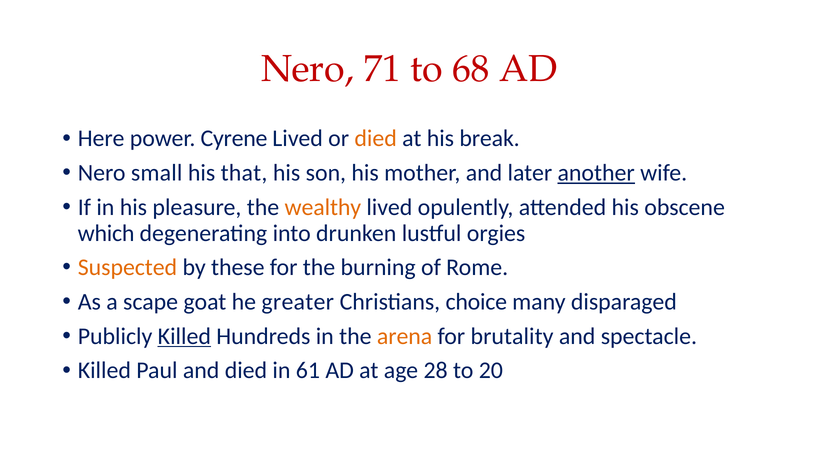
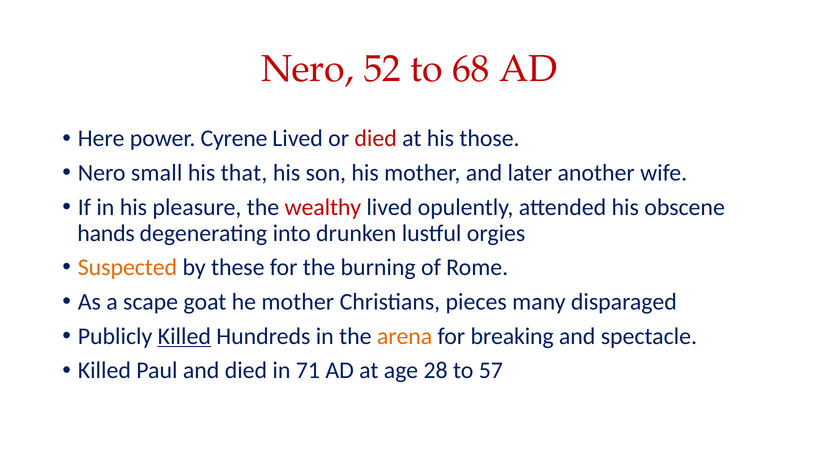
71: 71 -> 52
died at (376, 138) colour: orange -> red
break: break -> those
another underline: present -> none
wealthy colour: orange -> red
which: which -> hands
he greater: greater -> mother
choice: choice -> pieces
brutality: brutality -> breaking
61: 61 -> 71
20: 20 -> 57
